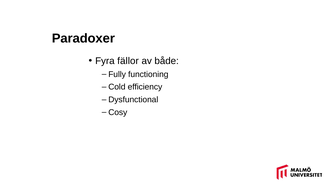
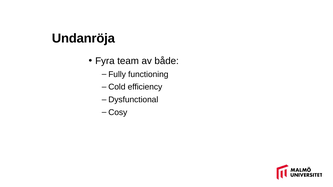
Paradoxer: Paradoxer -> Undanröja
fällor: fällor -> team
